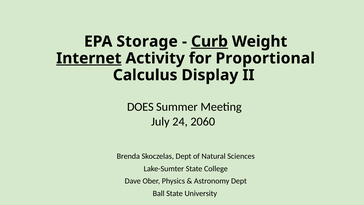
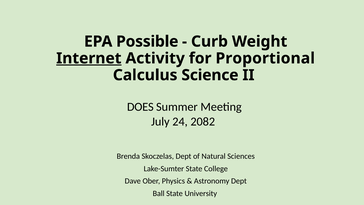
Storage: Storage -> Possible
Curb underline: present -> none
Display: Display -> Science
2060: 2060 -> 2082
